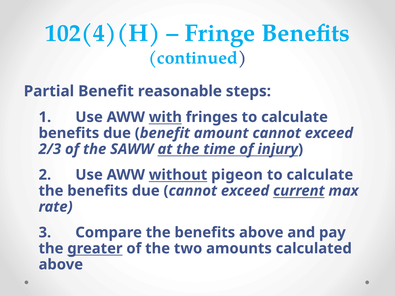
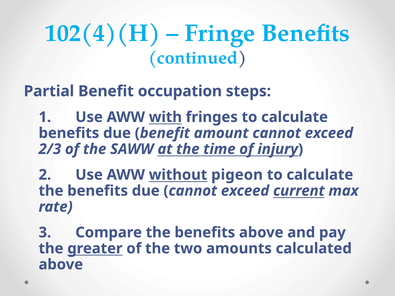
reasonable: reasonable -> occupation
